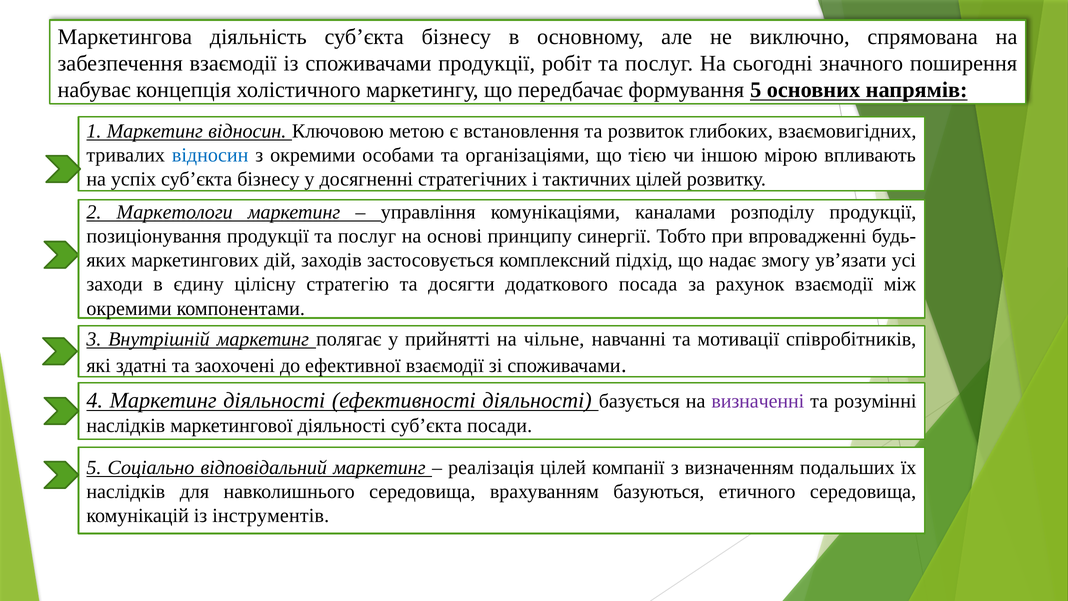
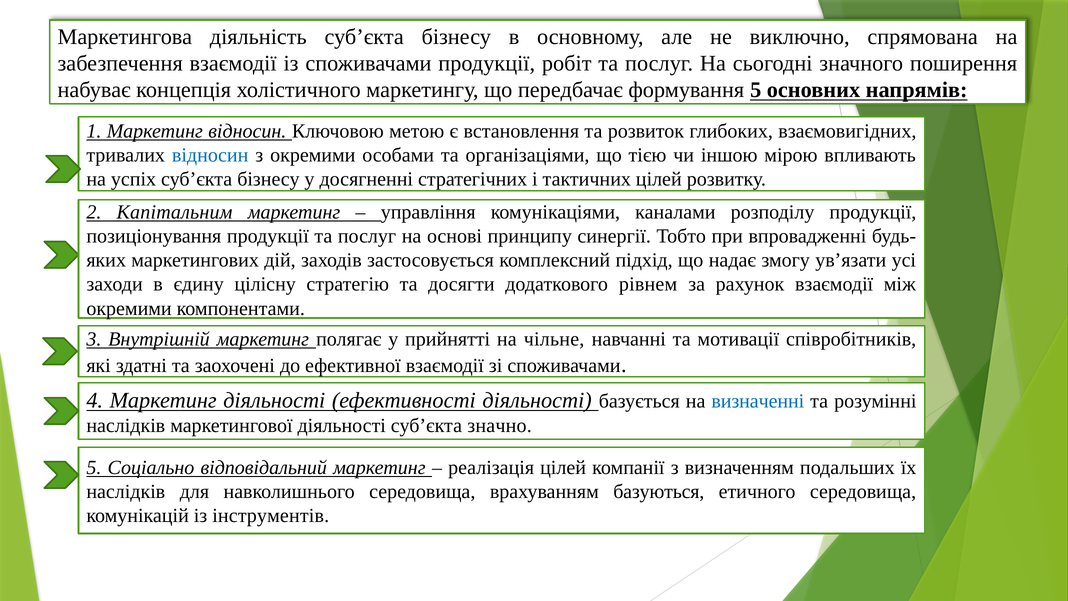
Маркетологи: Маркетологи -> Капітальним
посада: посада -> рівнем
визначенні colour: purple -> blue
посади: посади -> значно
